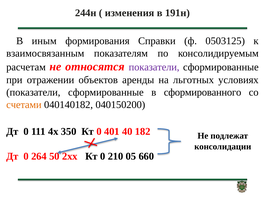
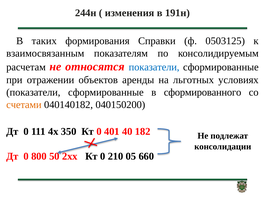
иным: иным -> таких
показатели at (154, 67) colour: purple -> blue
264: 264 -> 800
